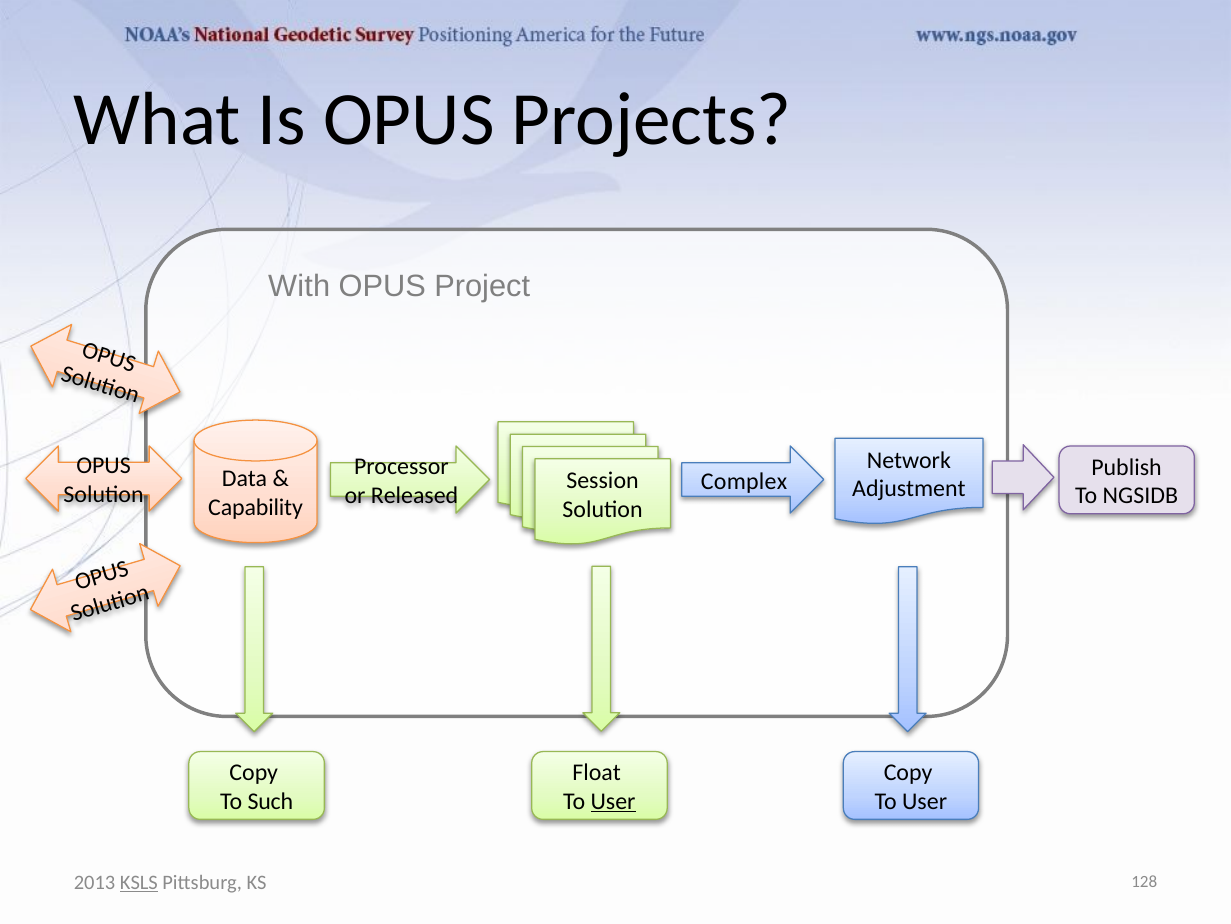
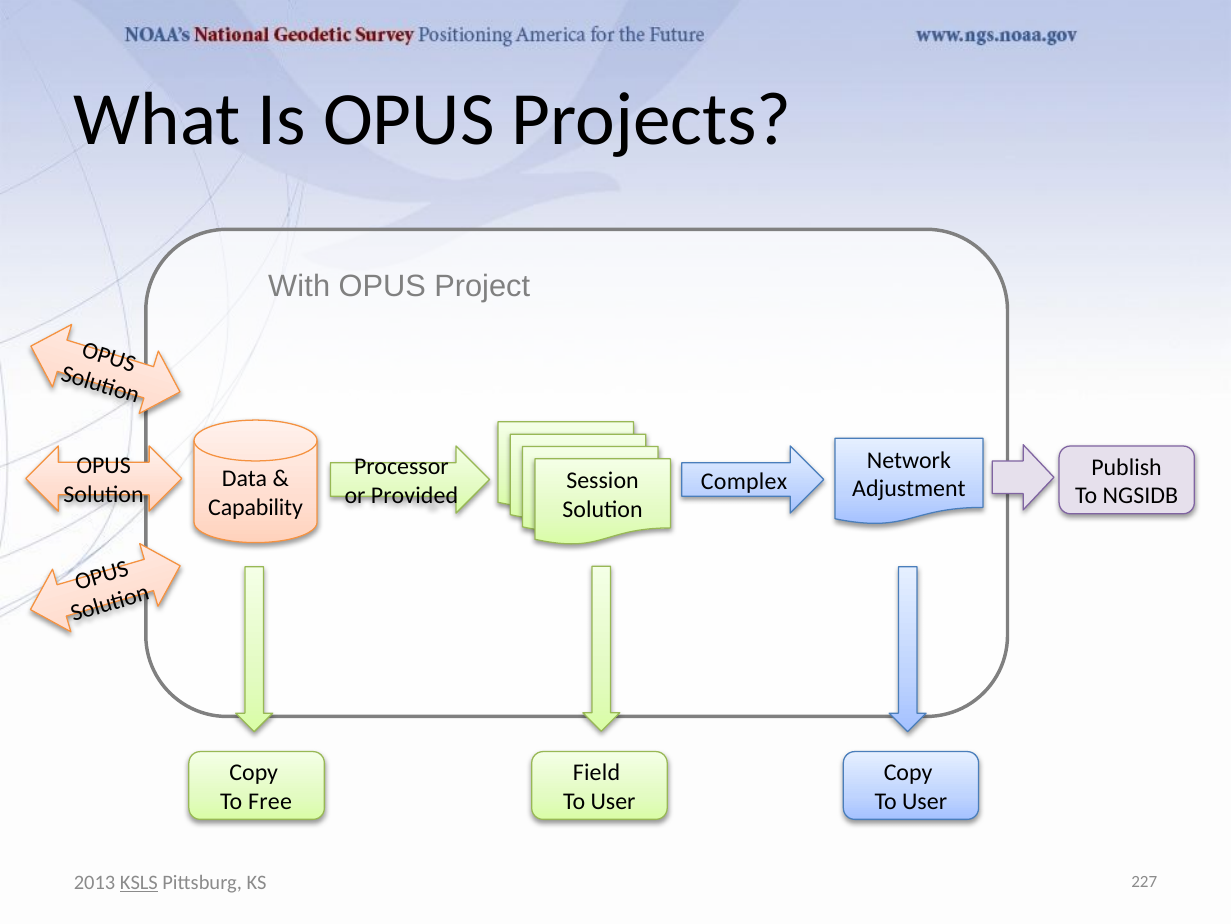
Released: Released -> Provided
Float: Float -> Field
Such: Such -> Free
User at (613, 801) underline: present -> none
128: 128 -> 227
